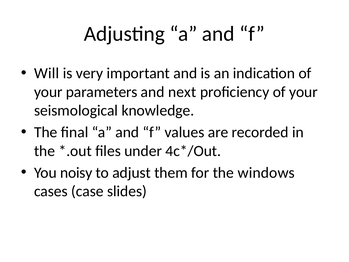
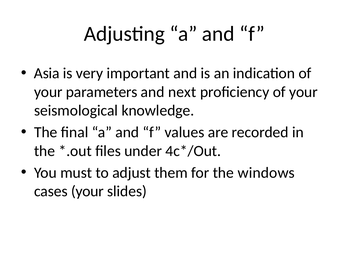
Will: Will -> Asia
noisy: noisy -> must
cases case: case -> your
